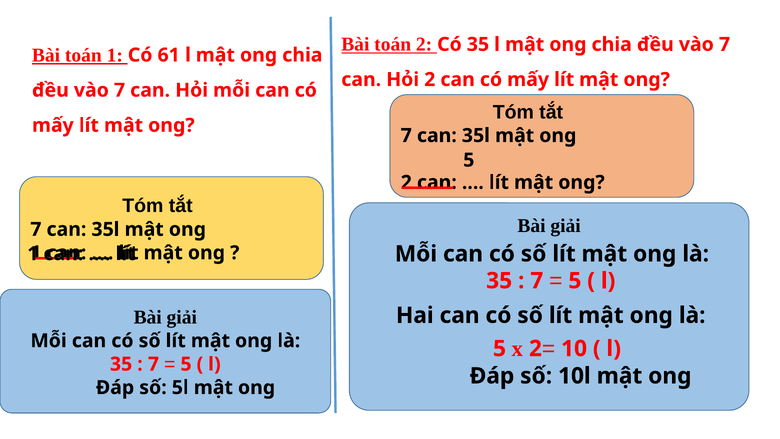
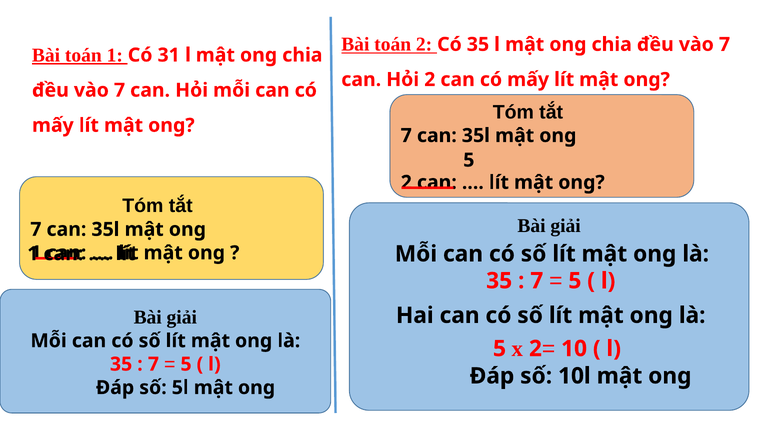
61: 61 -> 31
